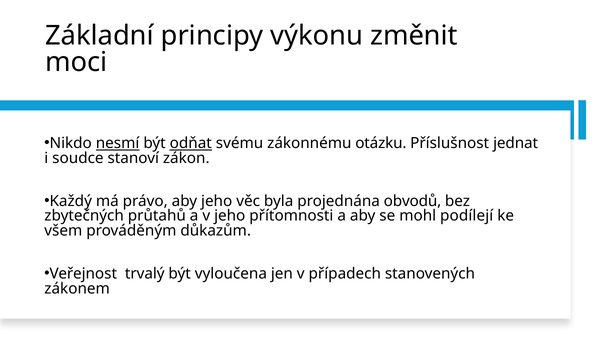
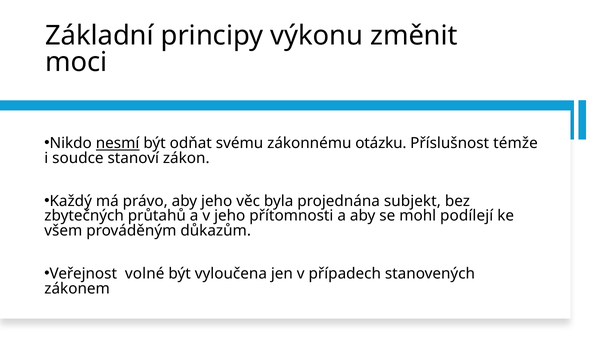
odňat underline: present -> none
jednat: jednat -> témže
obvodů: obvodů -> subjekt
trvalý: trvalý -> volné
